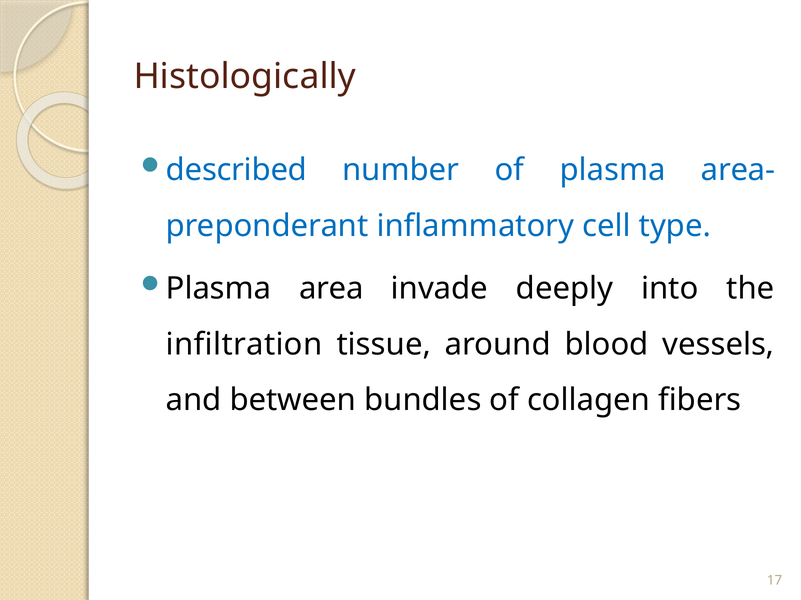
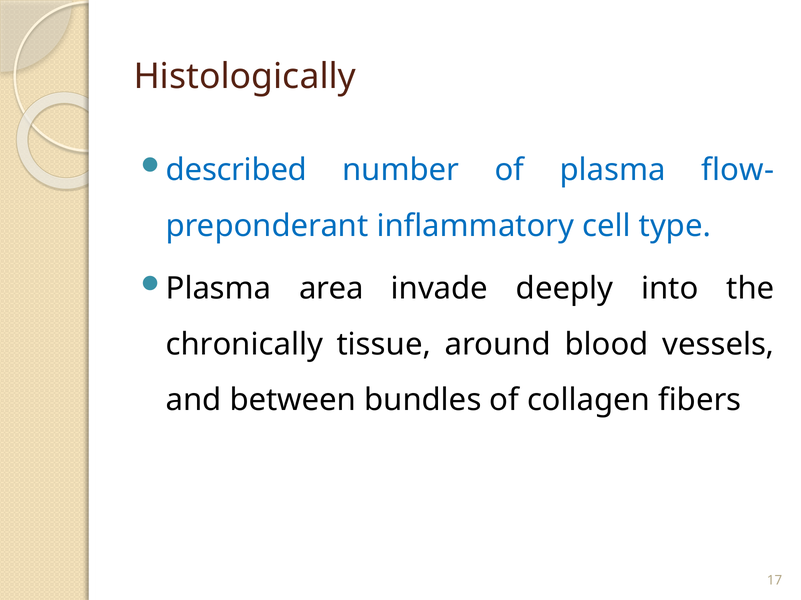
area-: area- -> flow-
infiltration: infiltration -> chronically
